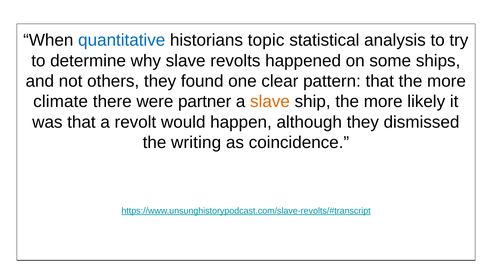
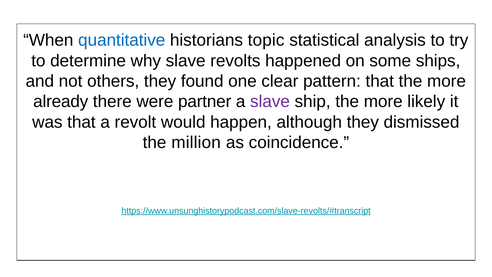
climate: climate -> already
slave at (270, 102) colour: orange -> purple
writing: writing -> million
